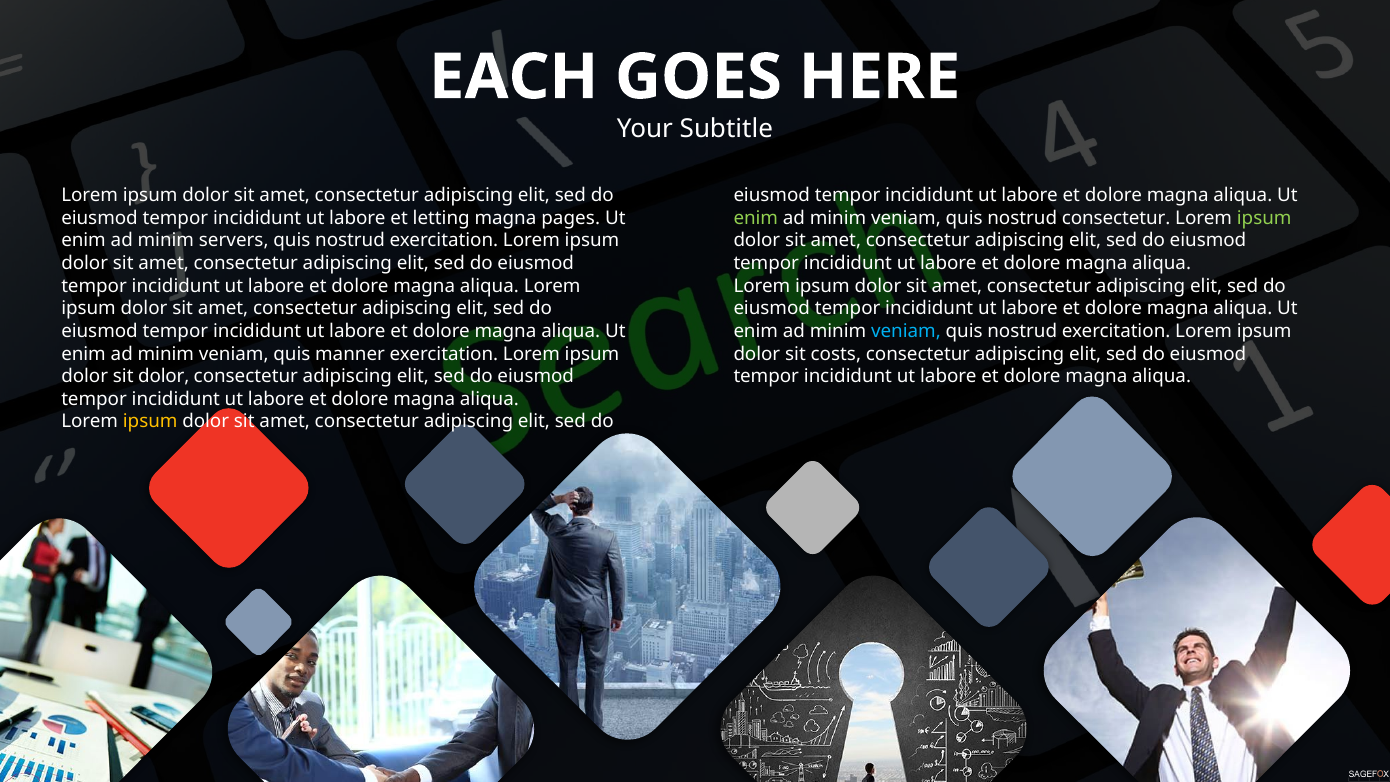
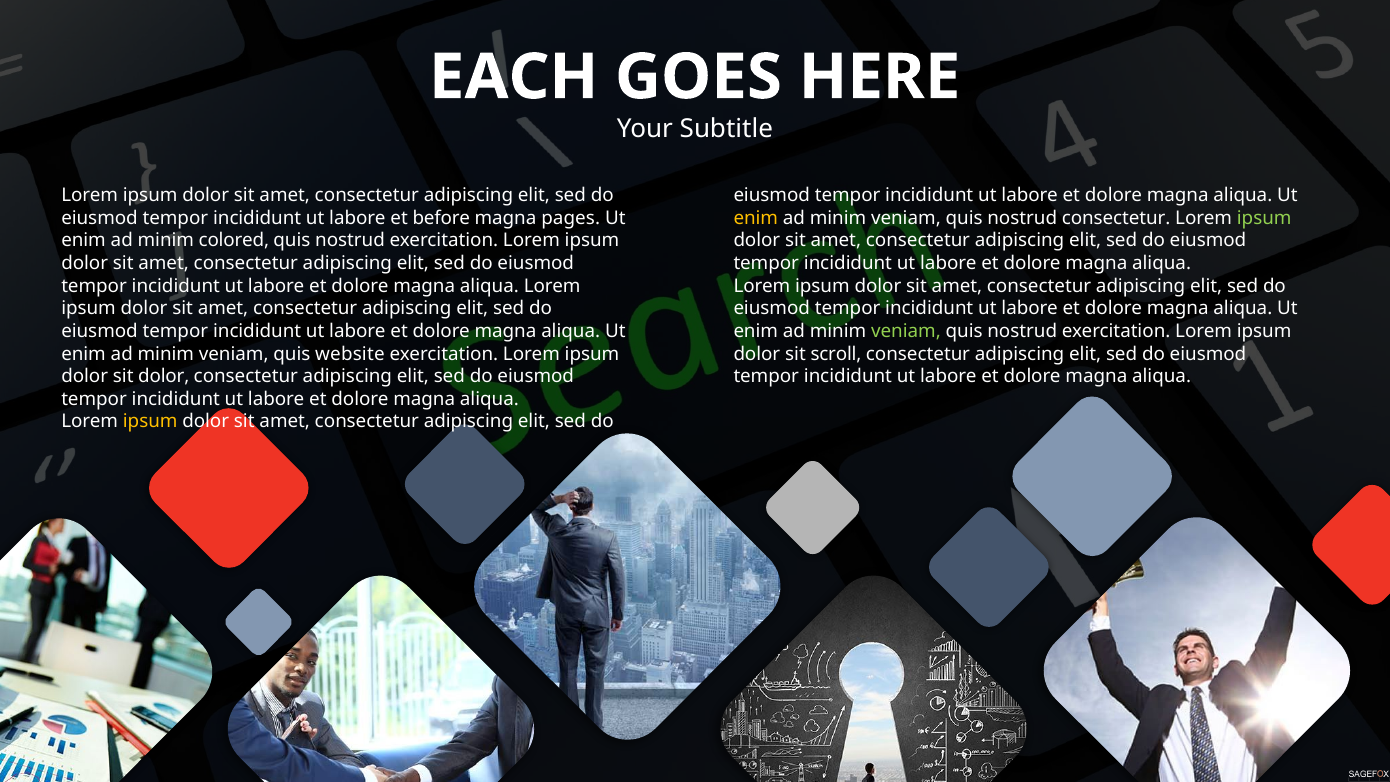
letting: letting -> before
enim at (756, 218) colour: light green -> yellow
servers: servers -> colored
veniam at (906, 331) colour: light blue -> light green
manner: manner -> website
costs: costs -> scroll
